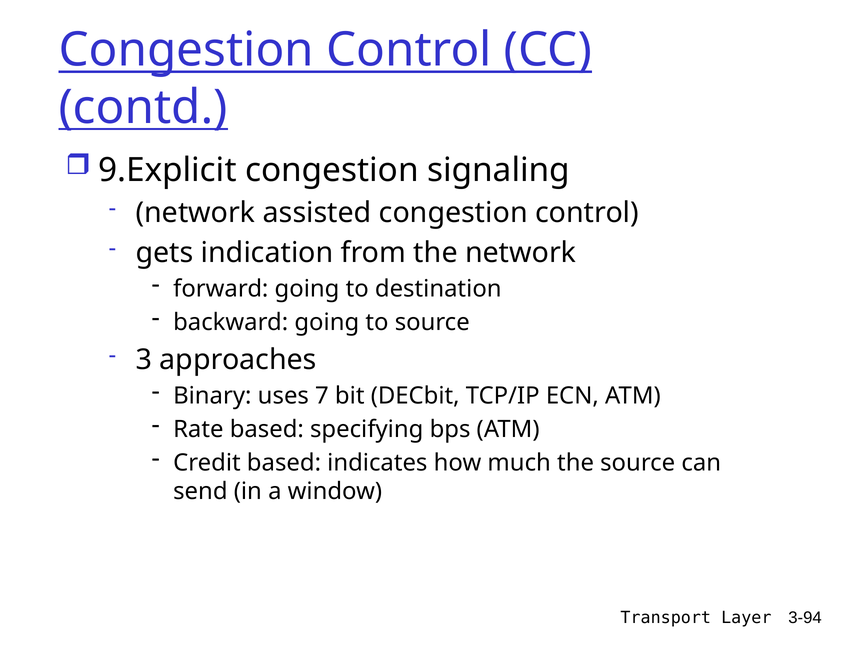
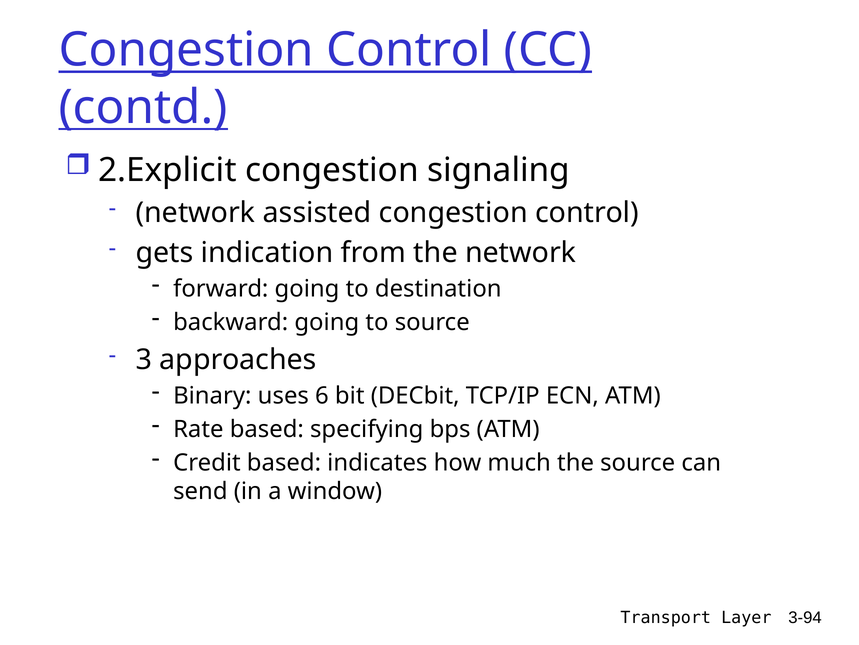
9.Explicit: 9.Explicit -> 2.Explicit
7: 7 -> 6
